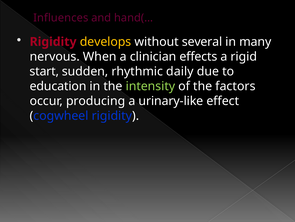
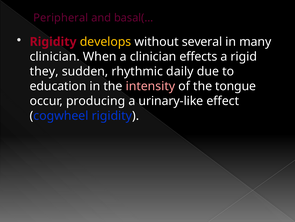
Influences: Influences -> Peripheral
hand(…: hand(… -> basal(…
nervous at (55, 56): nervous -> clinician
start: start -> they
intensity colour: light green -> pink
factors: factors -> tongue
